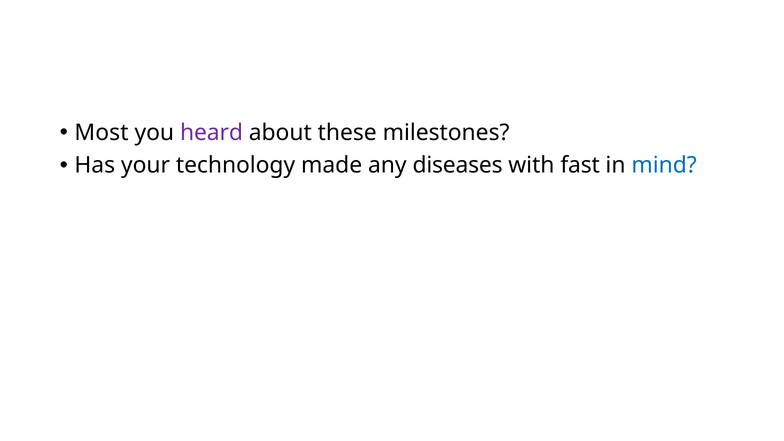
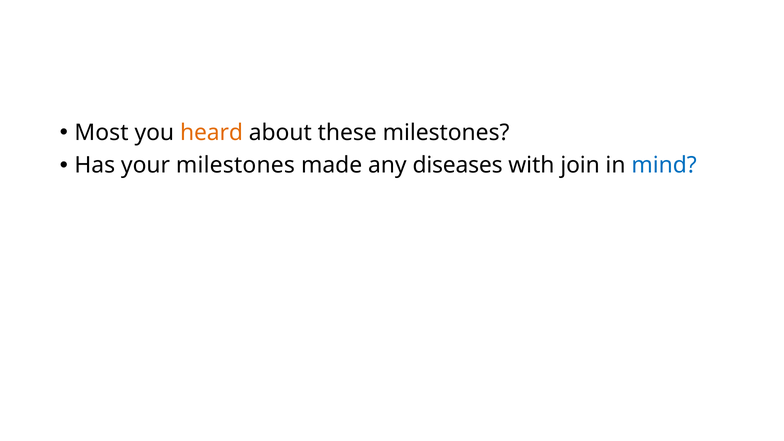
heard colour: purple -> orange
your technology: technology -> milestones
fast: fast -> join
